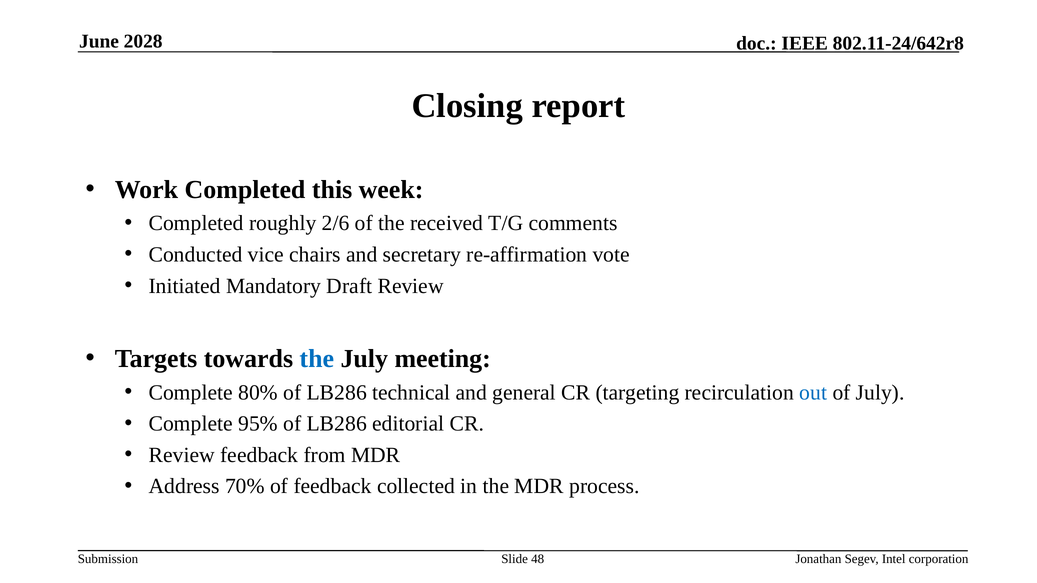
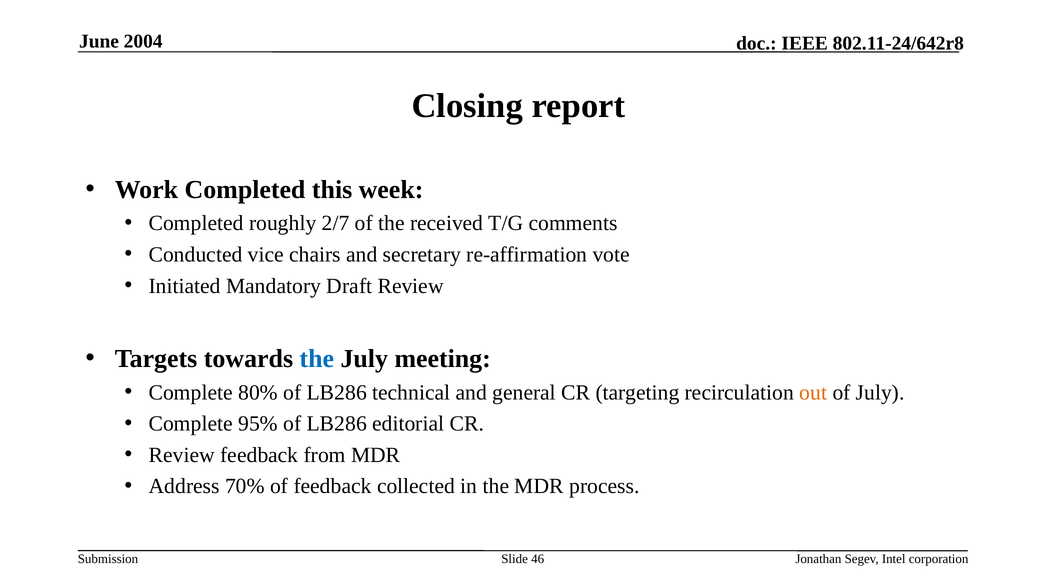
2028: 2028 -> 2004
2/6: 2/6 -> 2/7
out colour: blue -> orange
48: 48 -> 46
